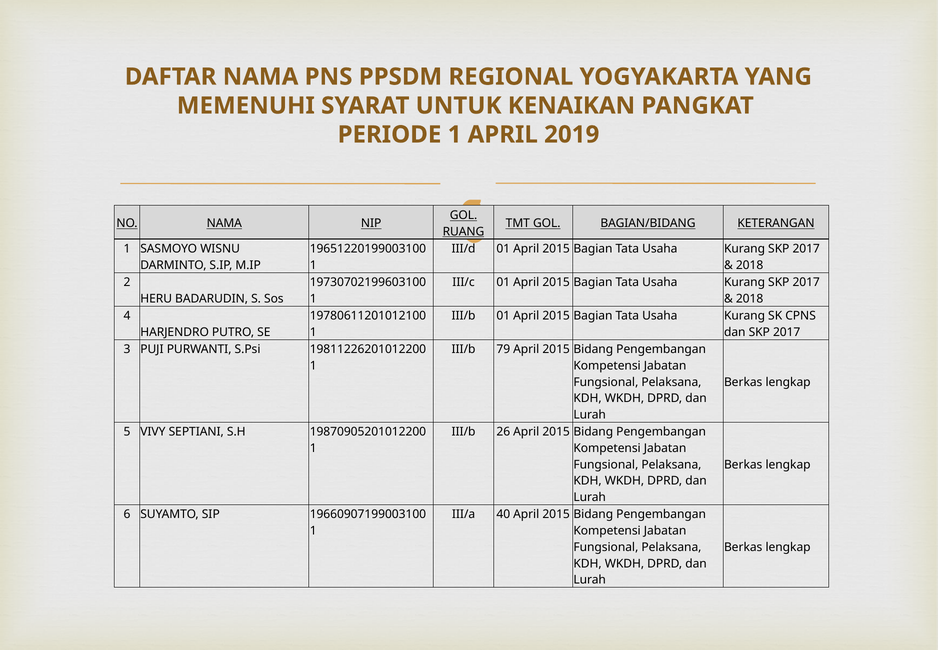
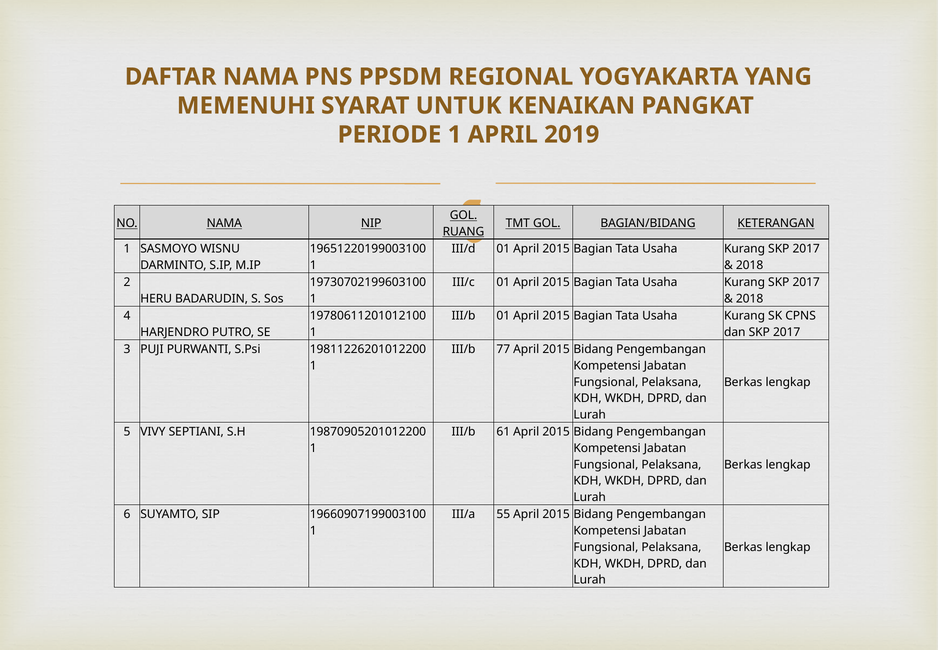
79: 79 -> 77
26: 26 -> 61
40: 40 -> 55
